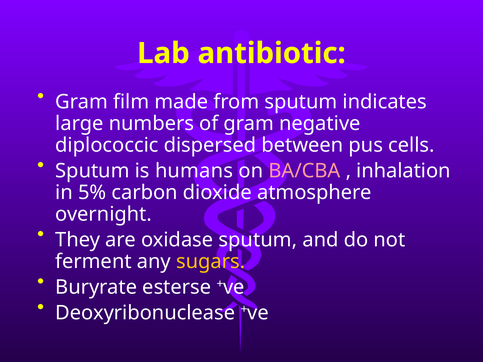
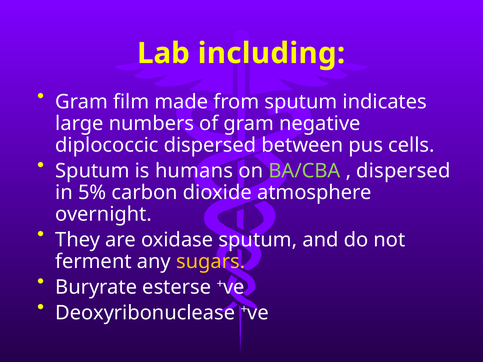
antibiotic: antibiotic -> including
BA/CBA colour: pink -> light green
inhalation at (403, 171): inhalation -> dispersed
